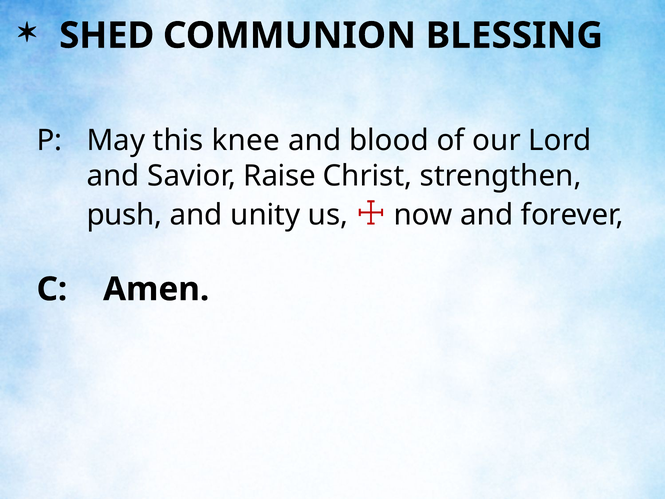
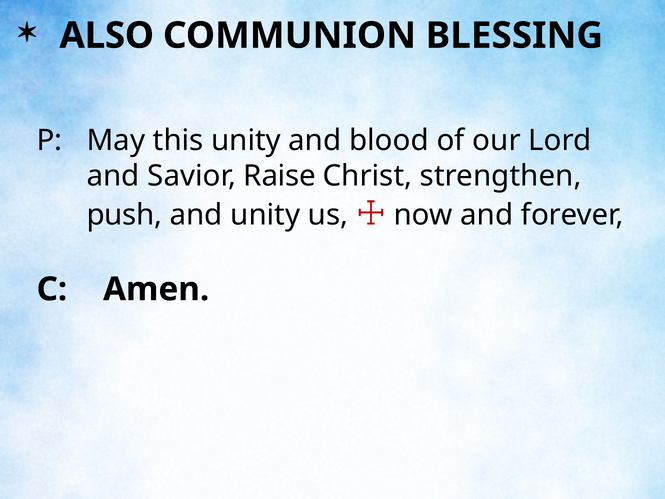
SHED: SHED -> ALSO
this knee: knee -> unity
